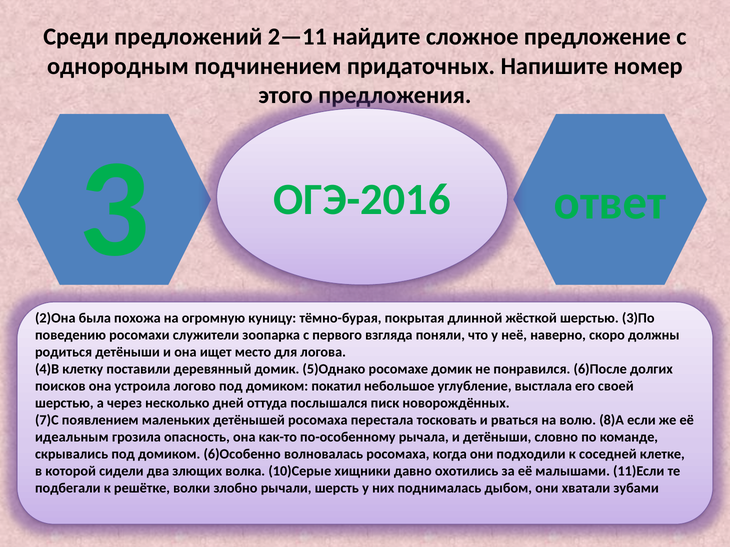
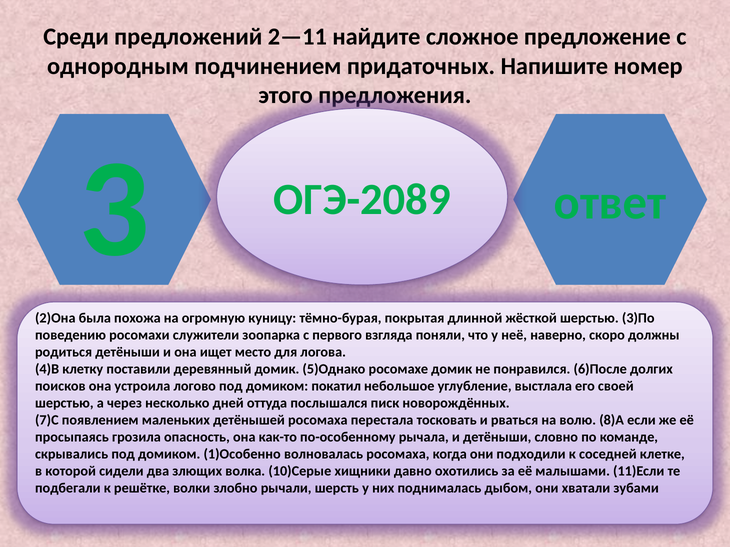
ОГЭ-2016: ОГЭ-2016 -> ОГЭ-2089
идеальным: идеальным -> просыпаясь
6)Особенно: 6)Особенно -> 1)Особенно
